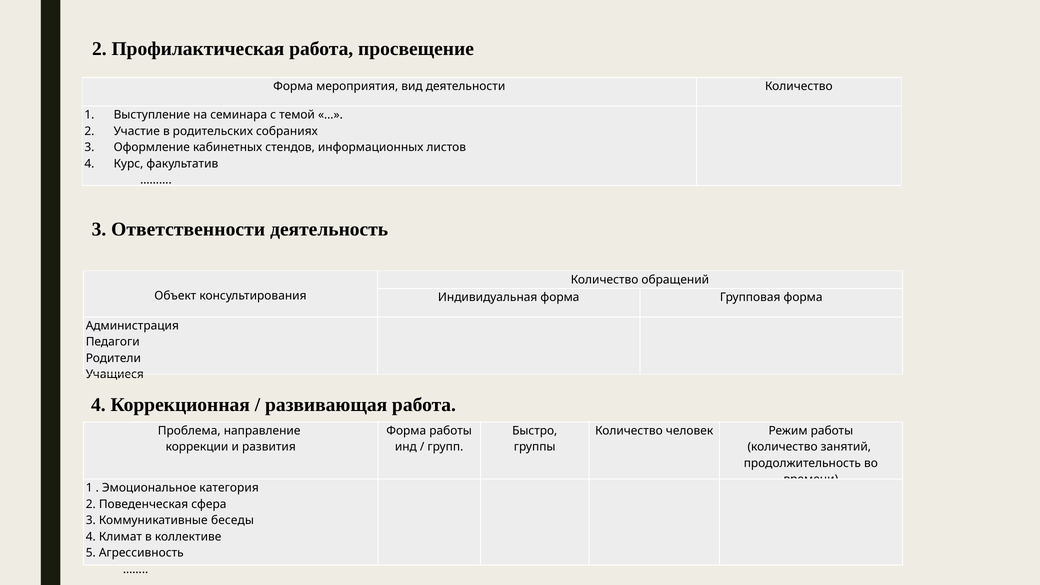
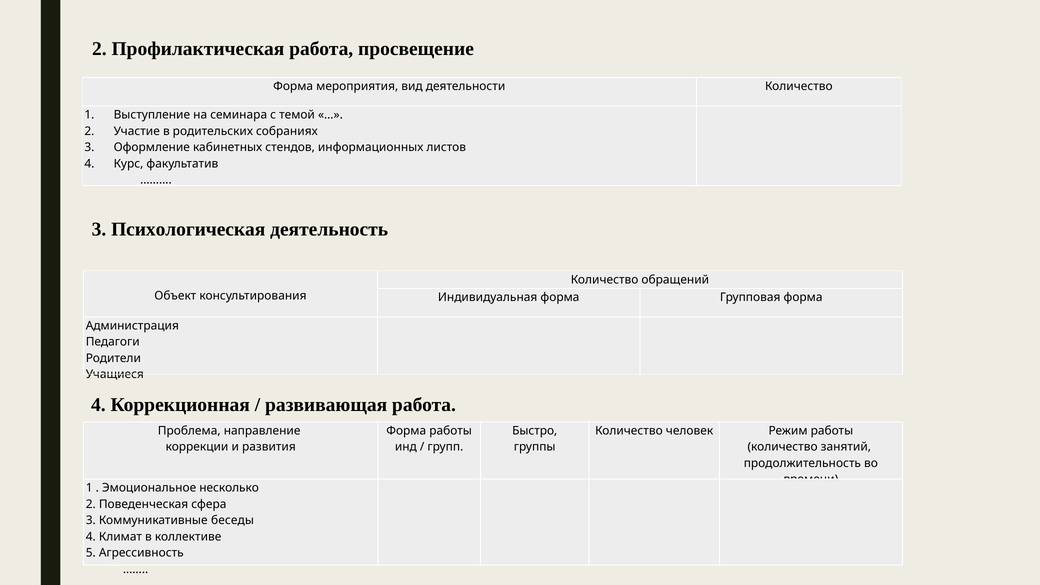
Ответственности: Ответственности -> Психологическая
категория: категория -> несколько
